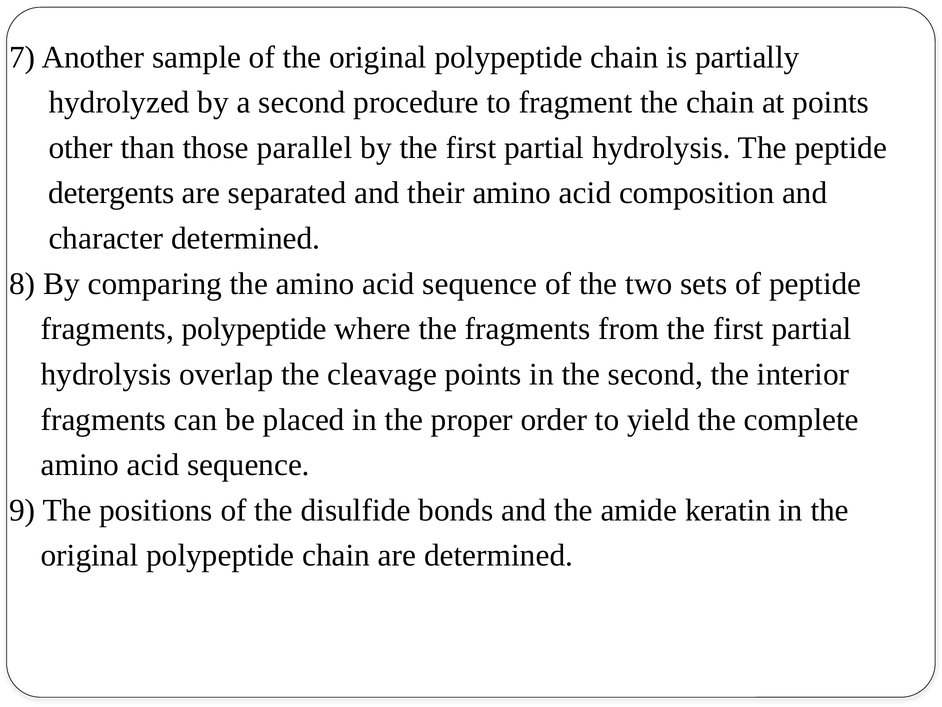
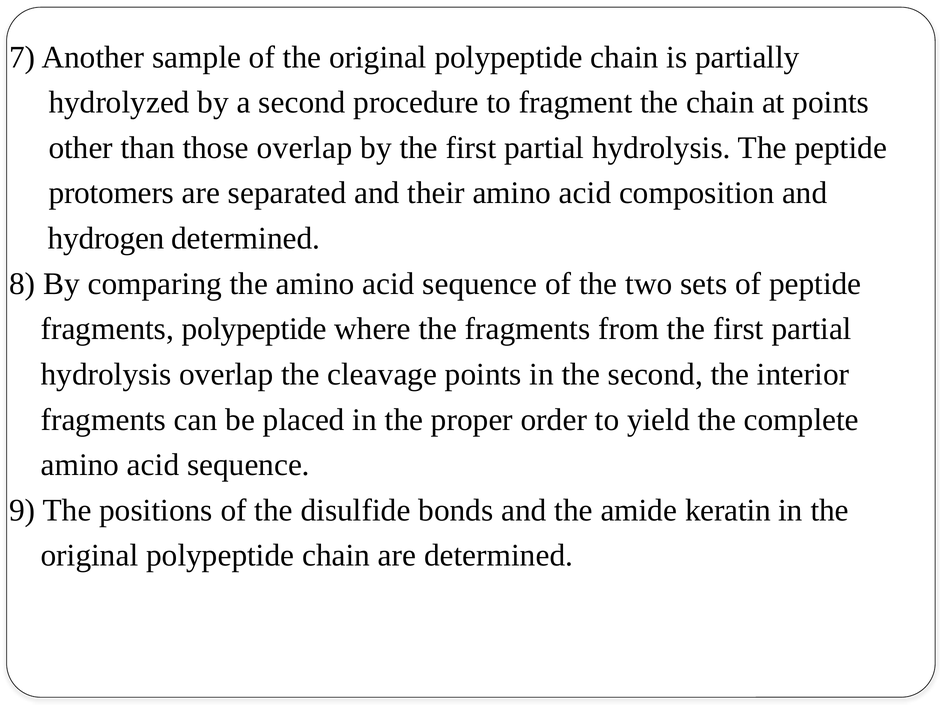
those parallel: parallel -> overlap
detergents: detergents -> protomers
character: character -> hydrogen
